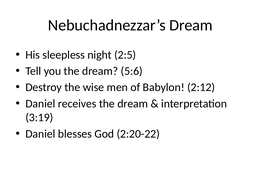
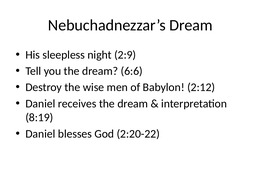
2:5: 2:5 -> 2:9
5:6: 5:6 -> 6:6
3:19: 3:19 -> 8:19
